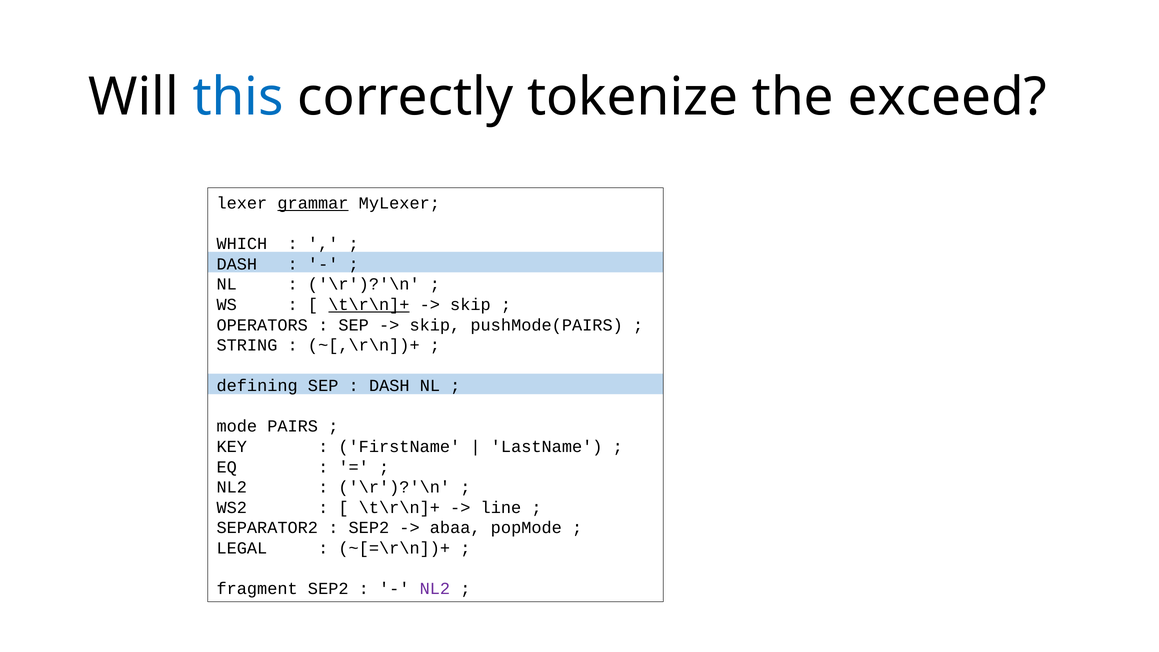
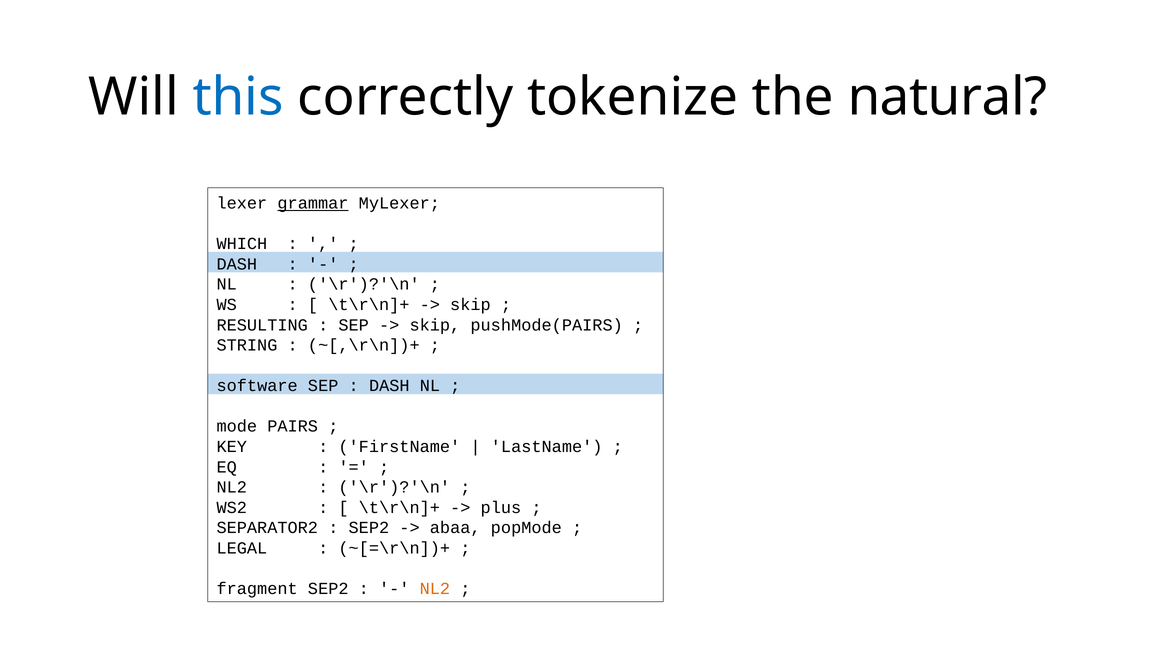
exceed: exceed -> natural
\t\r\n]+ at (369, 305) underline: present -> none
OPERATORS: OPERATORS -> RESULTING
defining: defining -> software
line: line -> plus
NL2 at (435, 589) colour: purple -> orange
